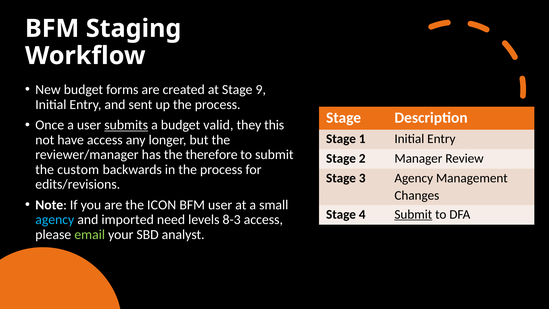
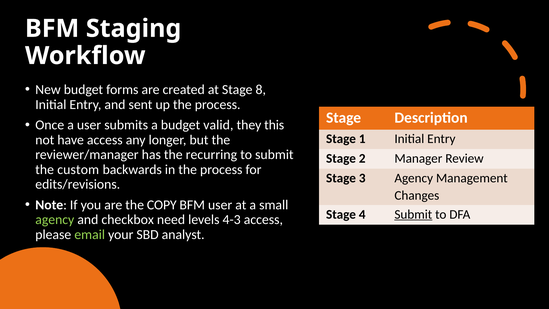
9: 9 -> 8
submits underline: present -> none
therefore: therefore -> recurring
ICON: ICON -> COPY
agency at (55, 220) colour: light blue -> light green
imported: imported -> checkbox
8-3: 8-3 -> 4-3
